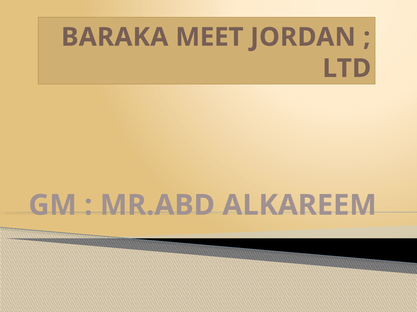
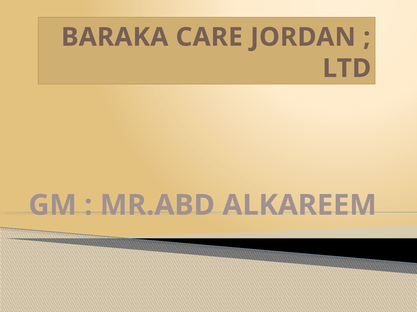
MEET: MEET -> CARE
